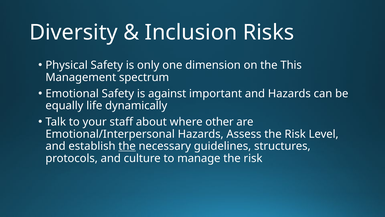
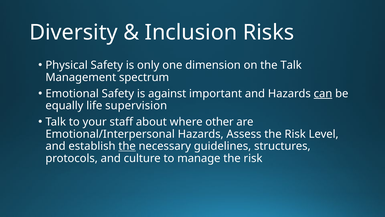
the This: This -> Talk
can underline: none -> present
dynamically: dynamically -> supervision
